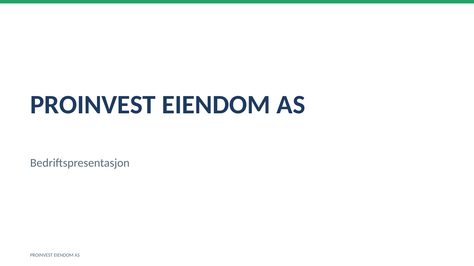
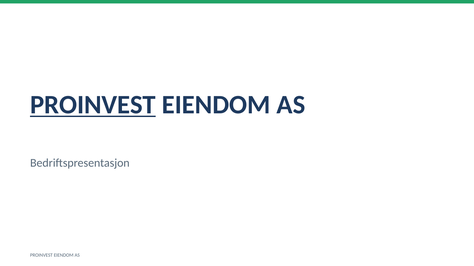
PROINVEST at (93, 105) underline: none -> present
